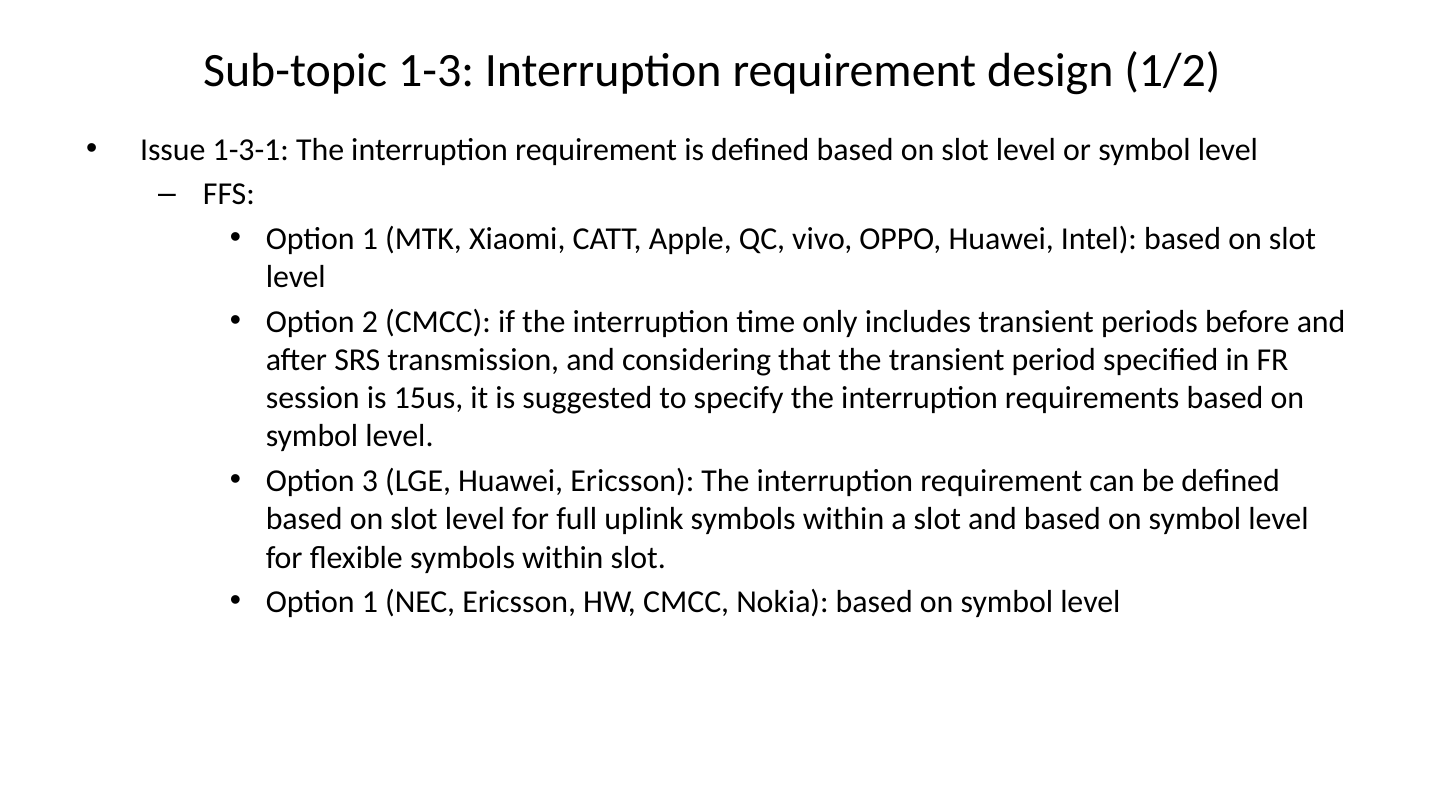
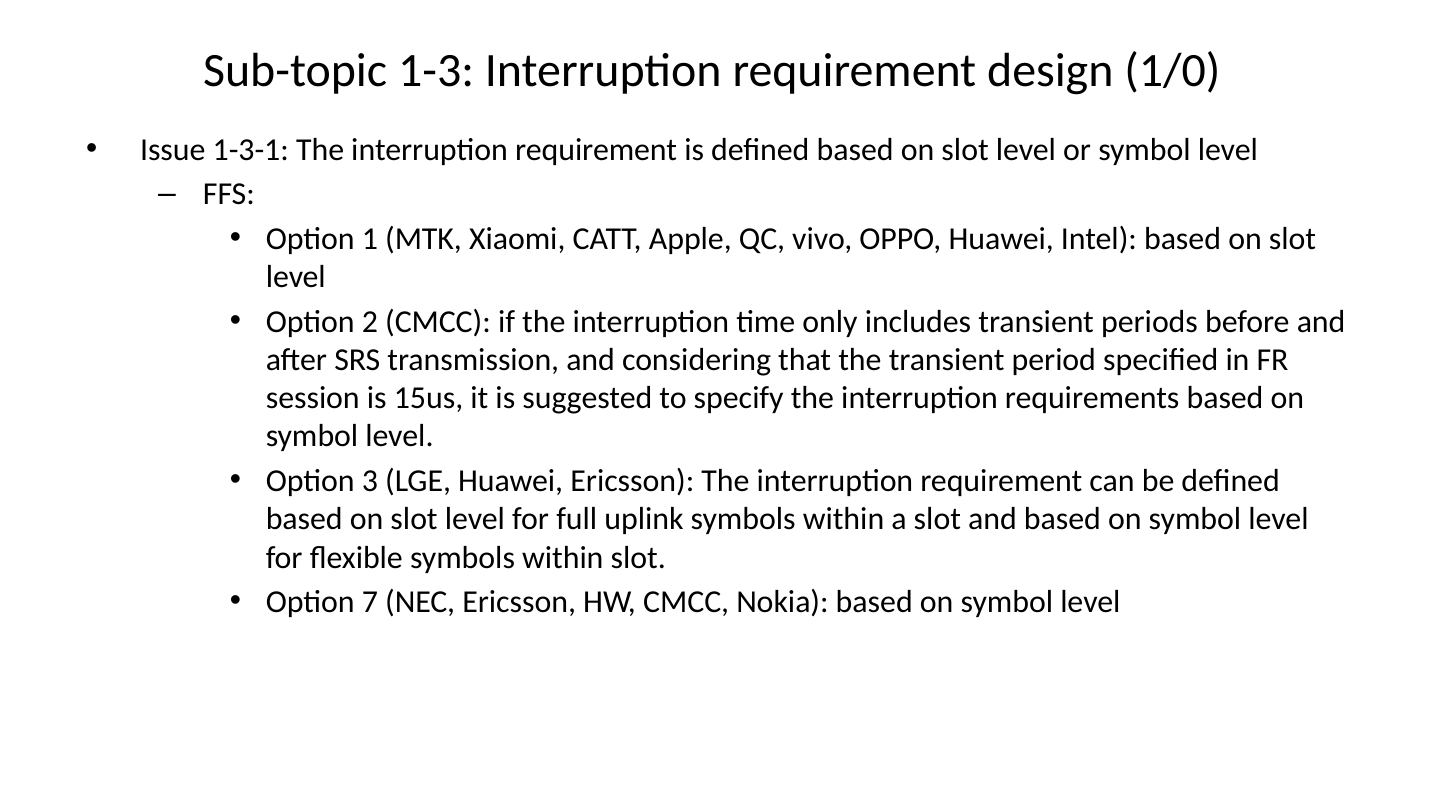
1/2: 1/2 -> 1/0
1 at (370, 602): 1 -> 7
